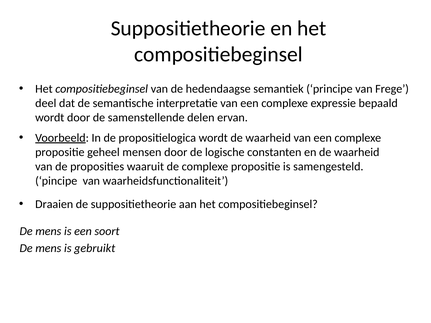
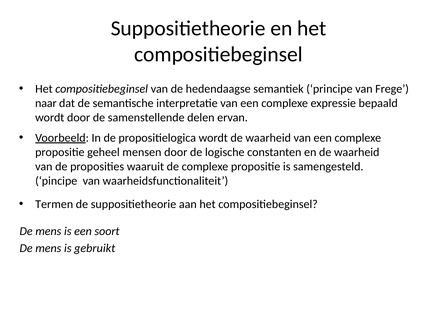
deel: deel -> naar
Draaien: Draaien -> Termen
